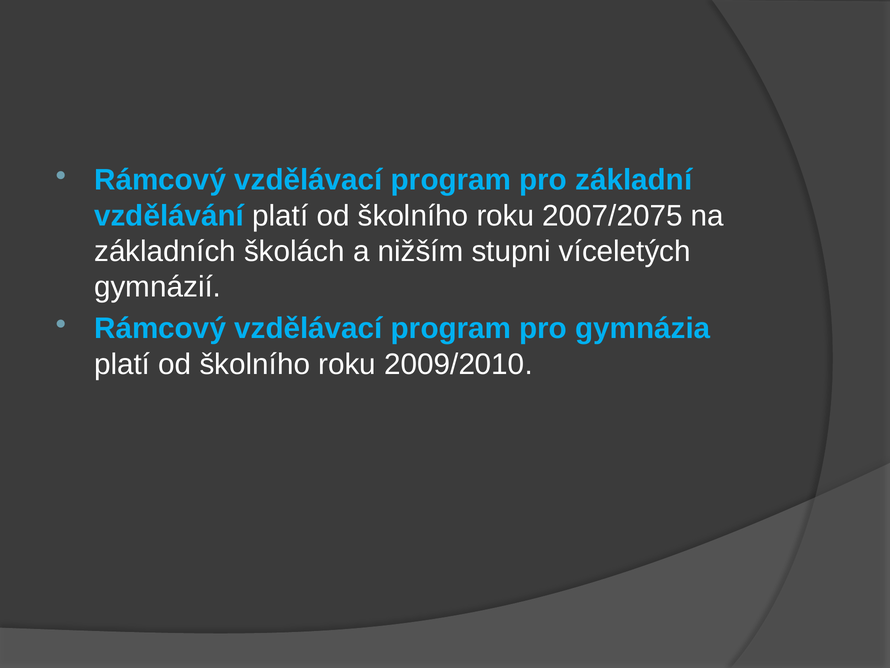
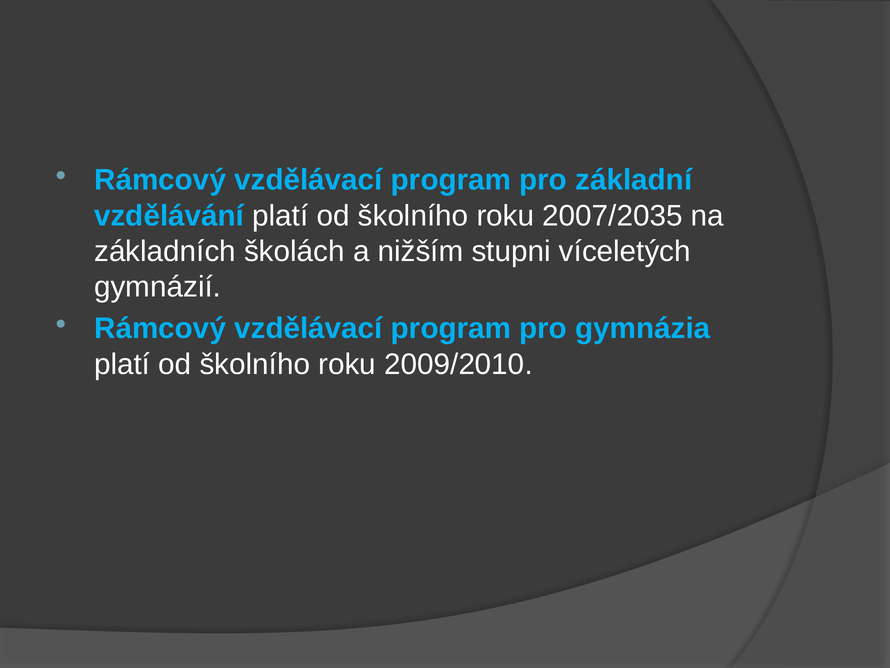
2007/2075: 2007/2075 -> 2007/2035
